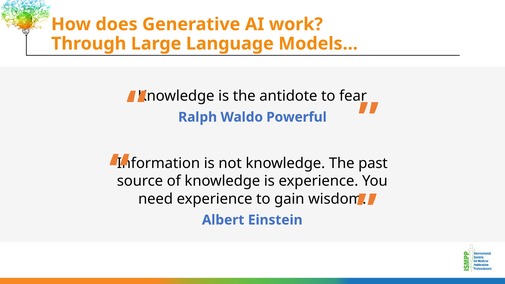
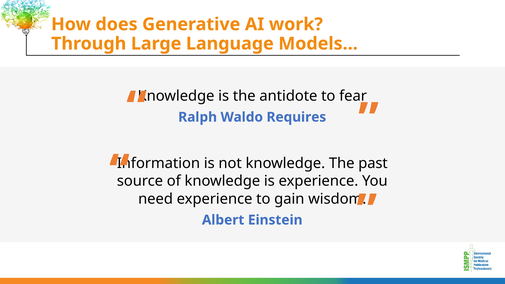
Powerful: Powerful -> Requires
